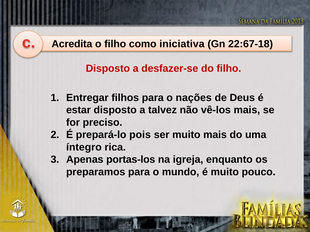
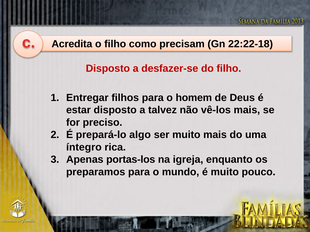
iniciativa: iniciativa -> precisam
22:67-18: 22:67-18 -> 22:22-18
nações: nações -> homem
pois: pois -> algo
